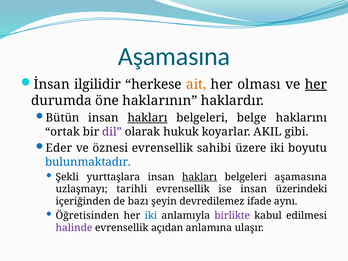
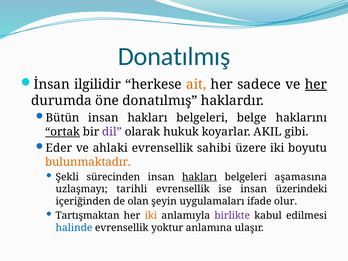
Aşamasına at (174, 56): Aşamasına -> Donatılmış
olması: olması -> sadece
öne haklarının: haklarının -> donatılmış
hakları at (148, 118) underline: present -> none
ortak underline: none -> present
öznesi: öznesi -> ahlaki
bulunmaktadır colour: blue -> orange
yurttaşlara: yurttaşlara -> sürecinden
bazı: bazı -> olan
devredilemez: devredilemez -> uygulamaları
aynı: aynı -> olur
Öğretisinden: Öğretisinden -> Tartışmaktan
iki at (151, 215) colour: blue -> orange
halinde colour: purple -> blue
açıdan: açıdan -> yoktur
